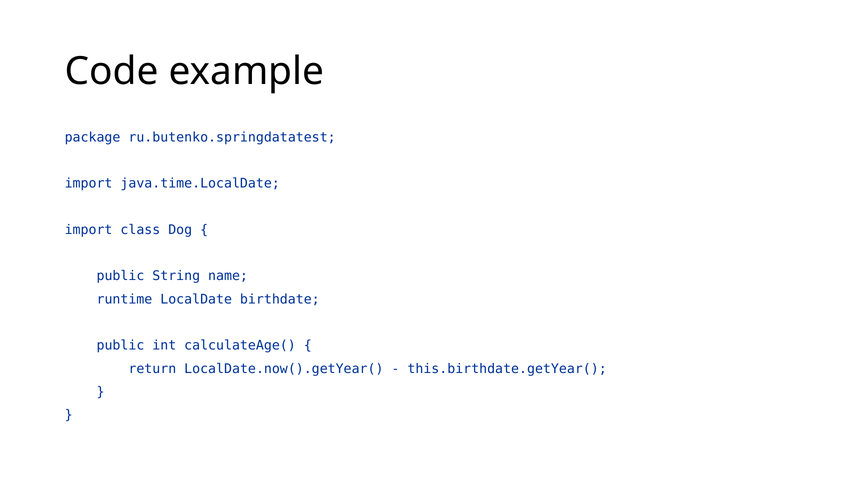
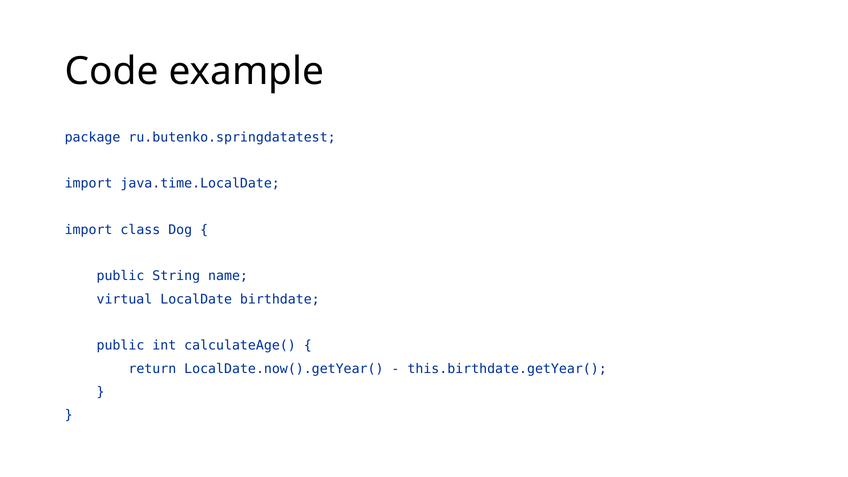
runtime: runtime -> virtual
